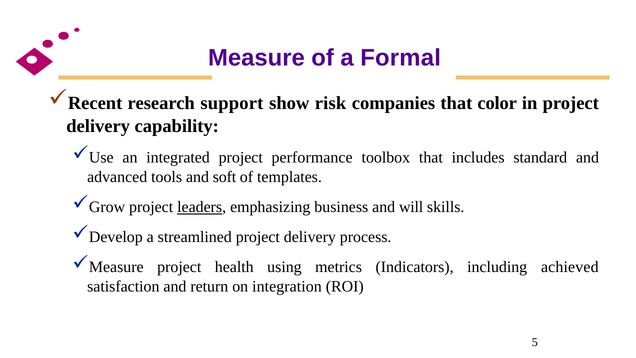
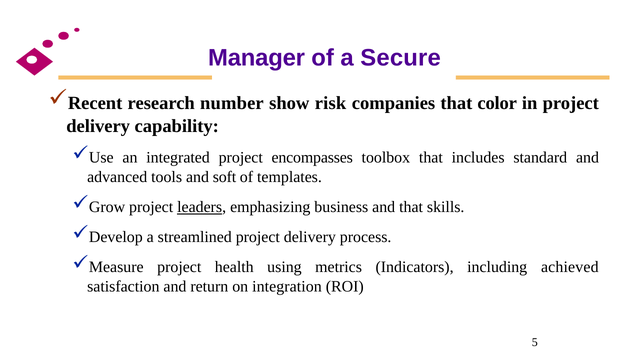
Measure at (256, 58): Measure -> Manager
Formal: Formal -> Secure
support: support -> number
performance: performance -> encompasses
and will: will -> that
